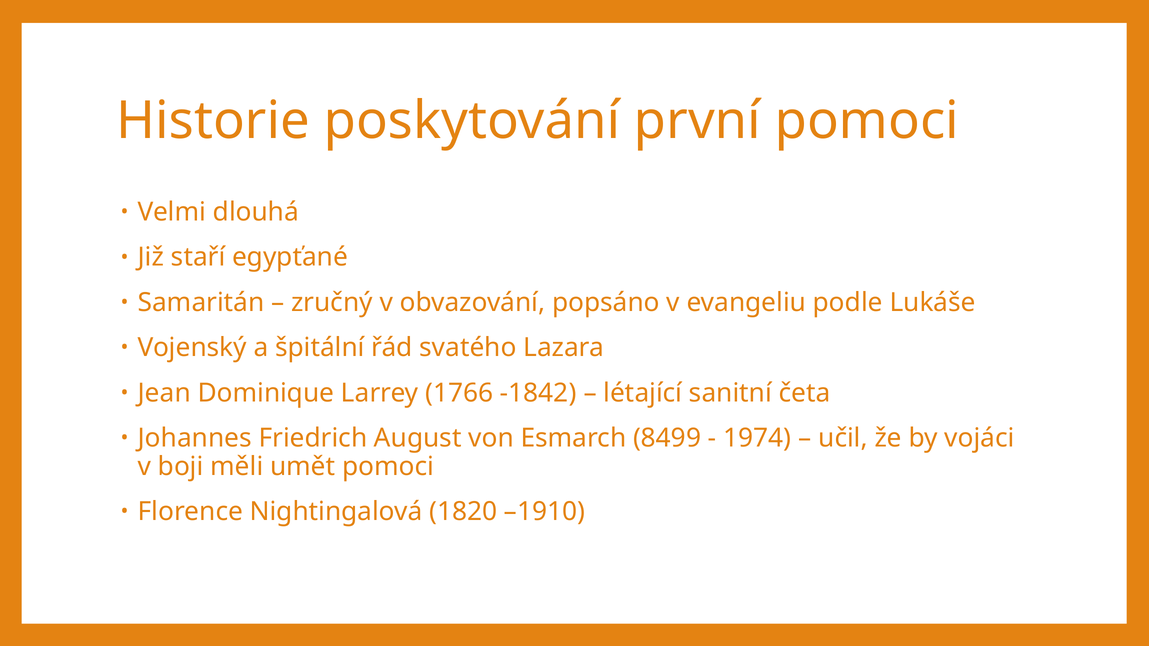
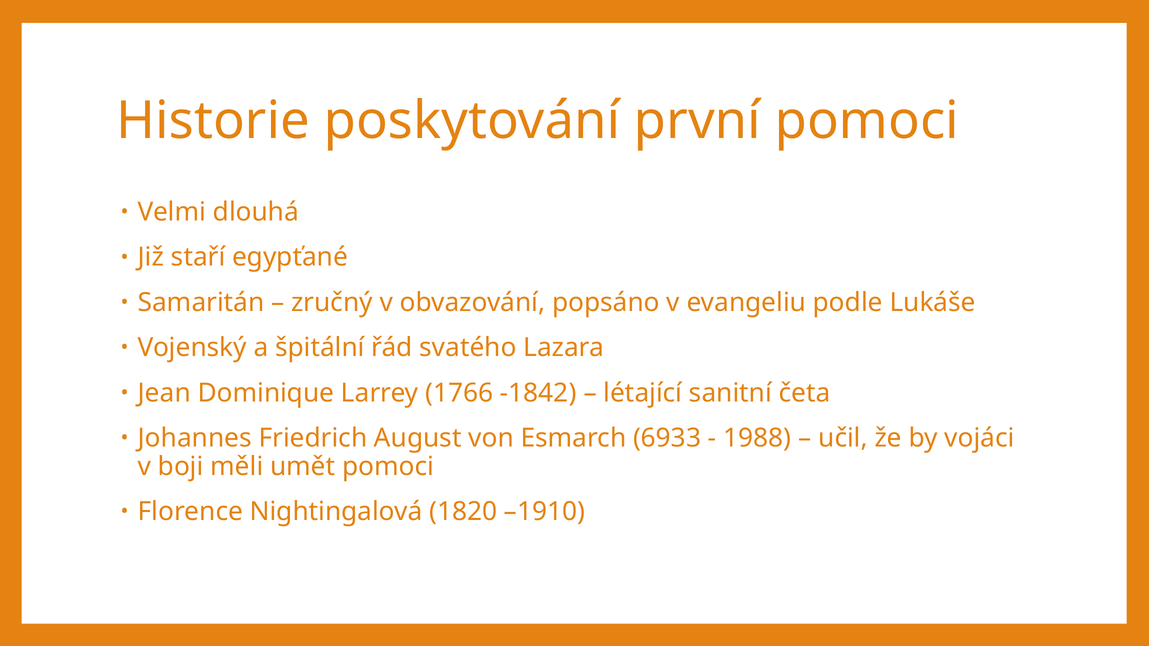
8499: 8499 -> 6933
1974: 1974 -> 1988
